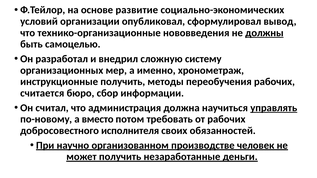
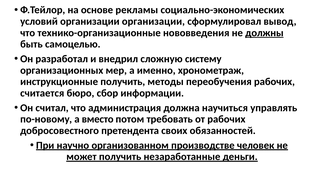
развитие: развитие -> рекламы
организации опубликовал: опубликовал -> организации
управлять underline: present -> none
исполнителя: исполнителя -> претендента
